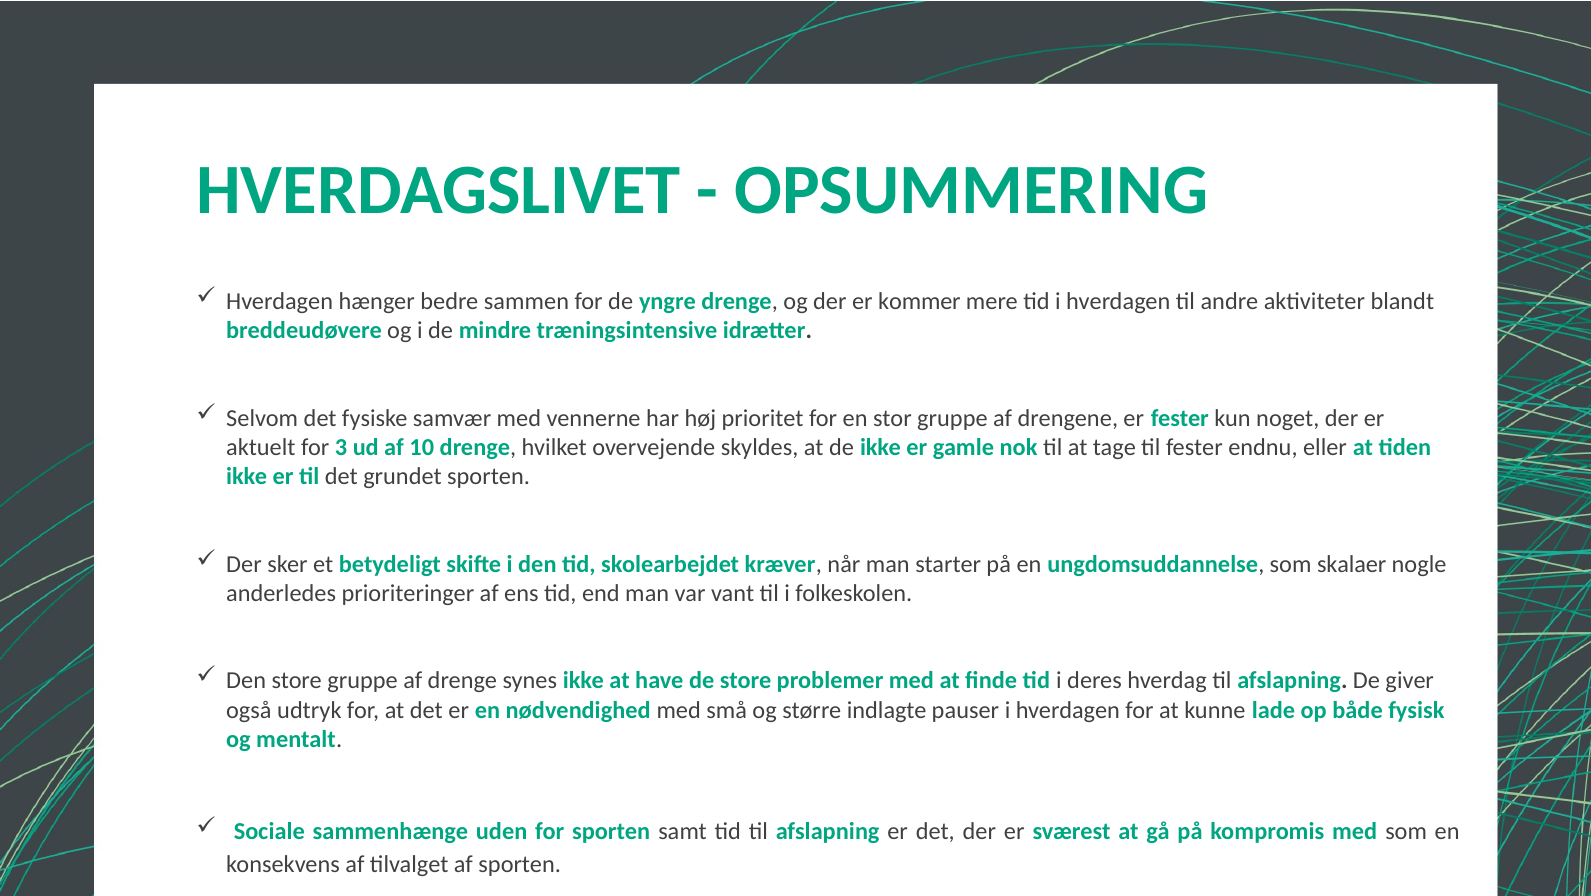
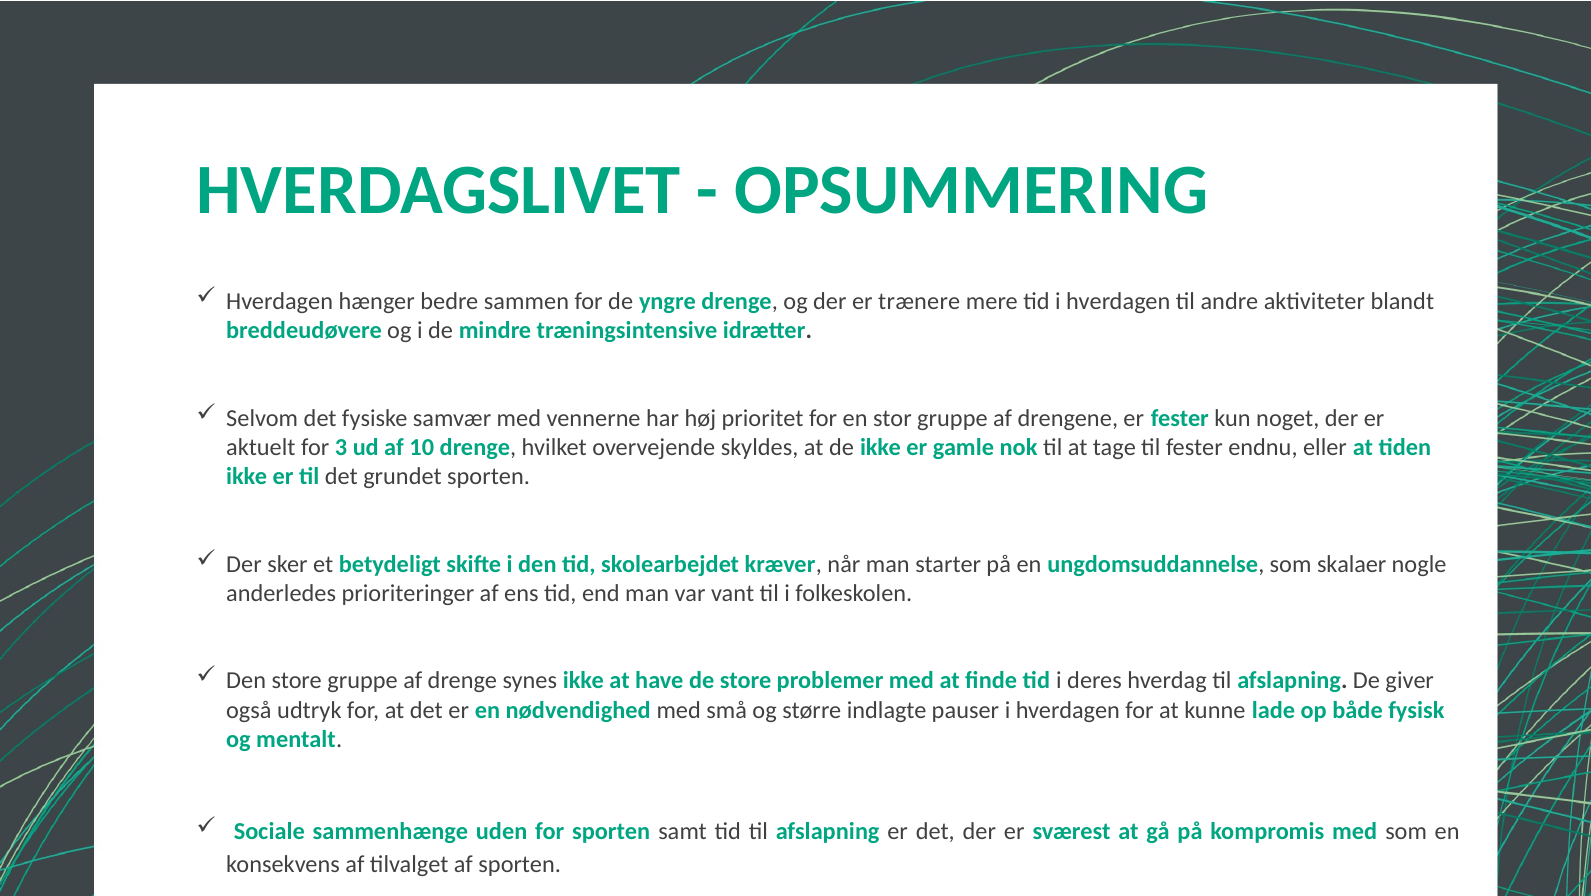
kommer: kommer -> trænere
